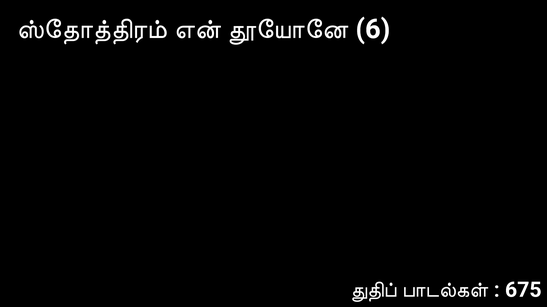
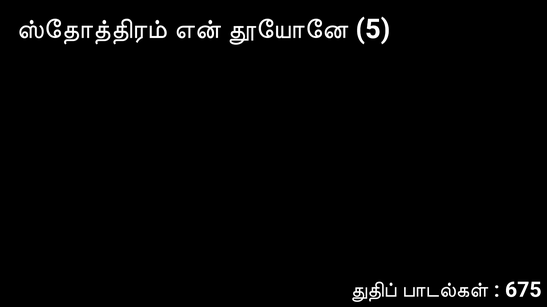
6: 6 -> 5
